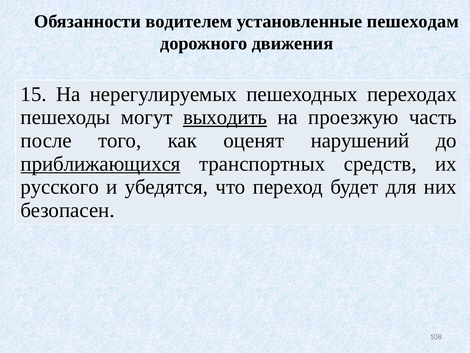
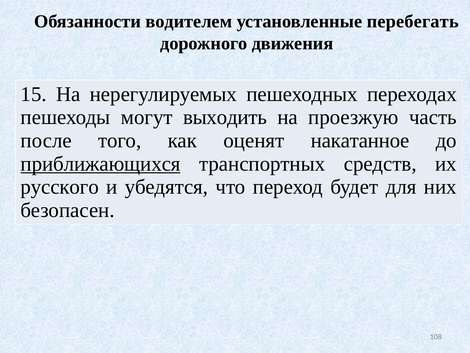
пешеходам: пешеходам -> перебегать
выходить underline: present -> none
нарушений: нарушений -> накатанное
